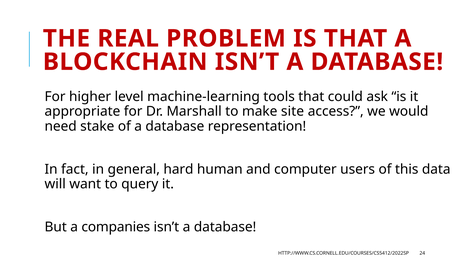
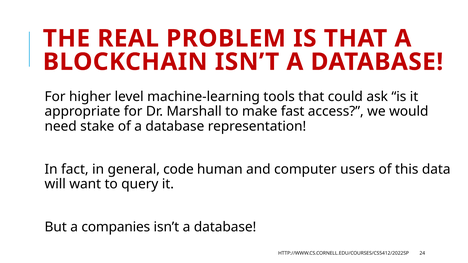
site: site -> fast
hard: hard -> code
